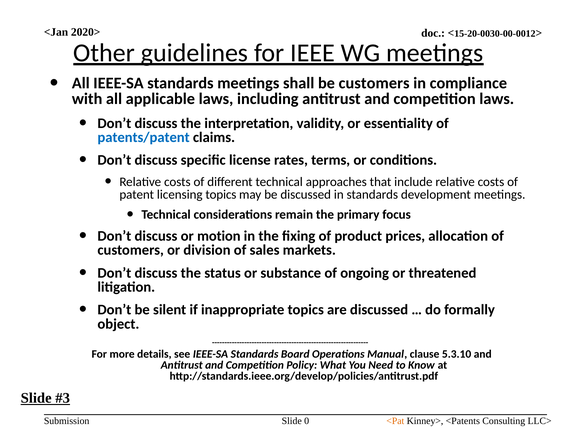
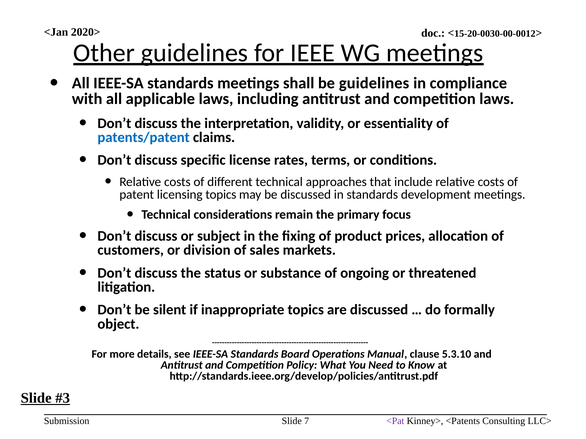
be customers: customers -> guidelines
motion: motion -> subject
0: 0 -> 7
<Pat colour: orange -> purple
